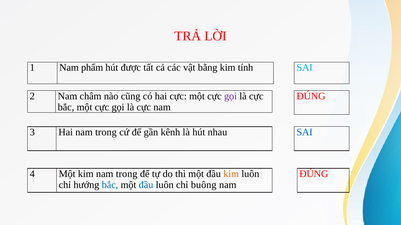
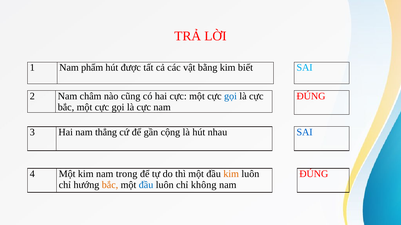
tính: tính -> biết
gọi at (231, 96) colour: purple -> blue
Hai nam trong: trong -> thẳng
kênh: kênh -> cộng
bắc at (110, 185) colour: blue -> orange
buông: buông -> không
